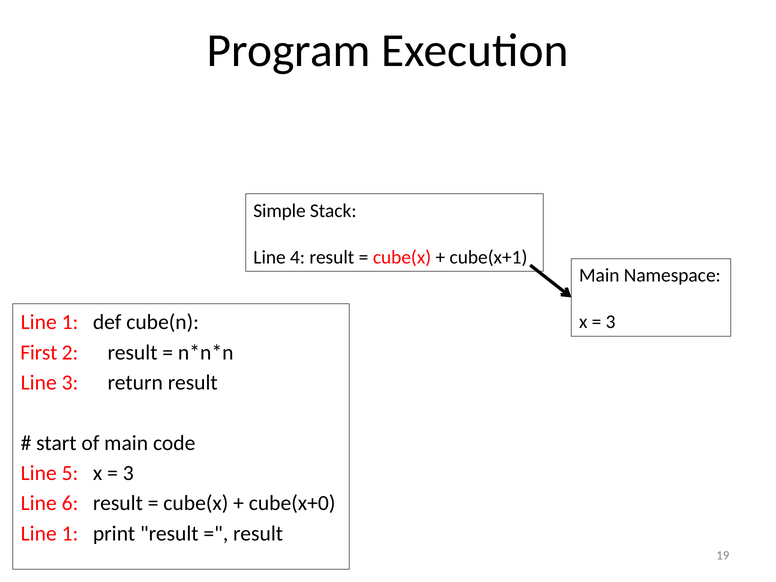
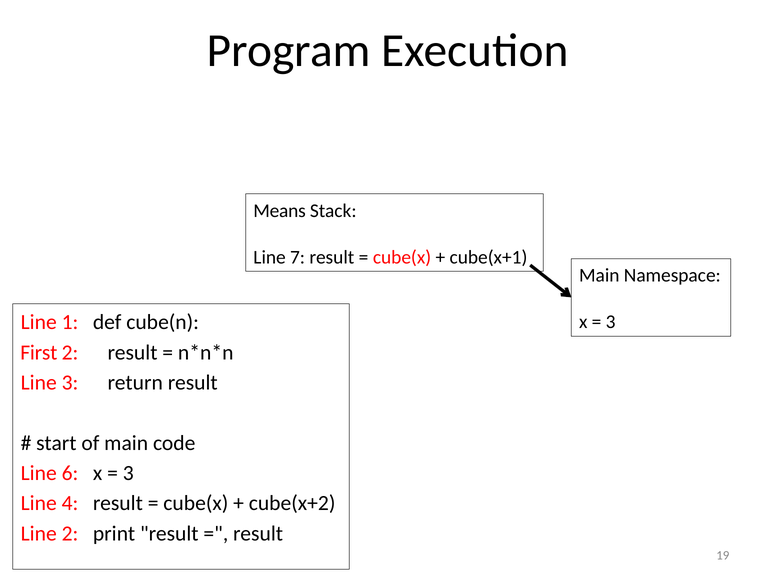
Simple: Simple -> Means
4: 4 -> 7
5: 5 -> 6
6: 6 -> 4
cube(x+0: cube(x+0 -> cube(x+2
1 at (70, 534): 1 -> 2
